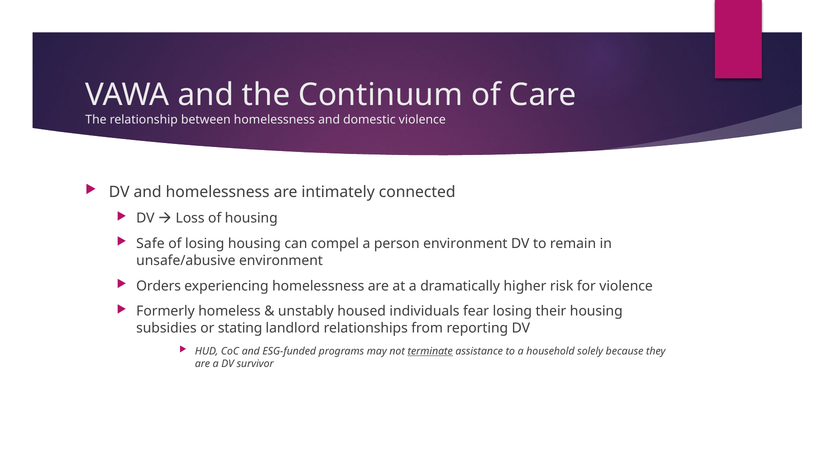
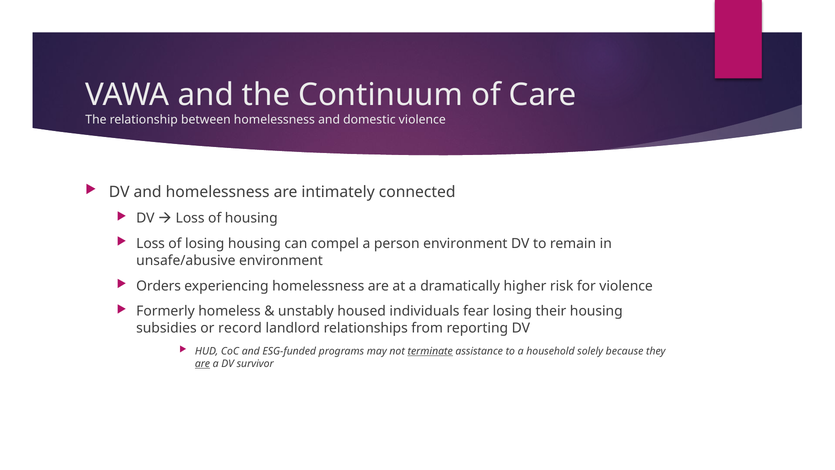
Safe at (150, 244): Safe -> Loss
stating: stating -> record
are at (202, 363) underline: none -> present
